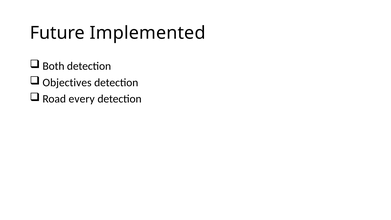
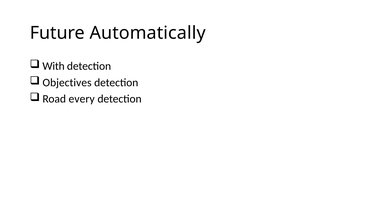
Implemented: Implemented -> Automatically
Both: Both -> With
